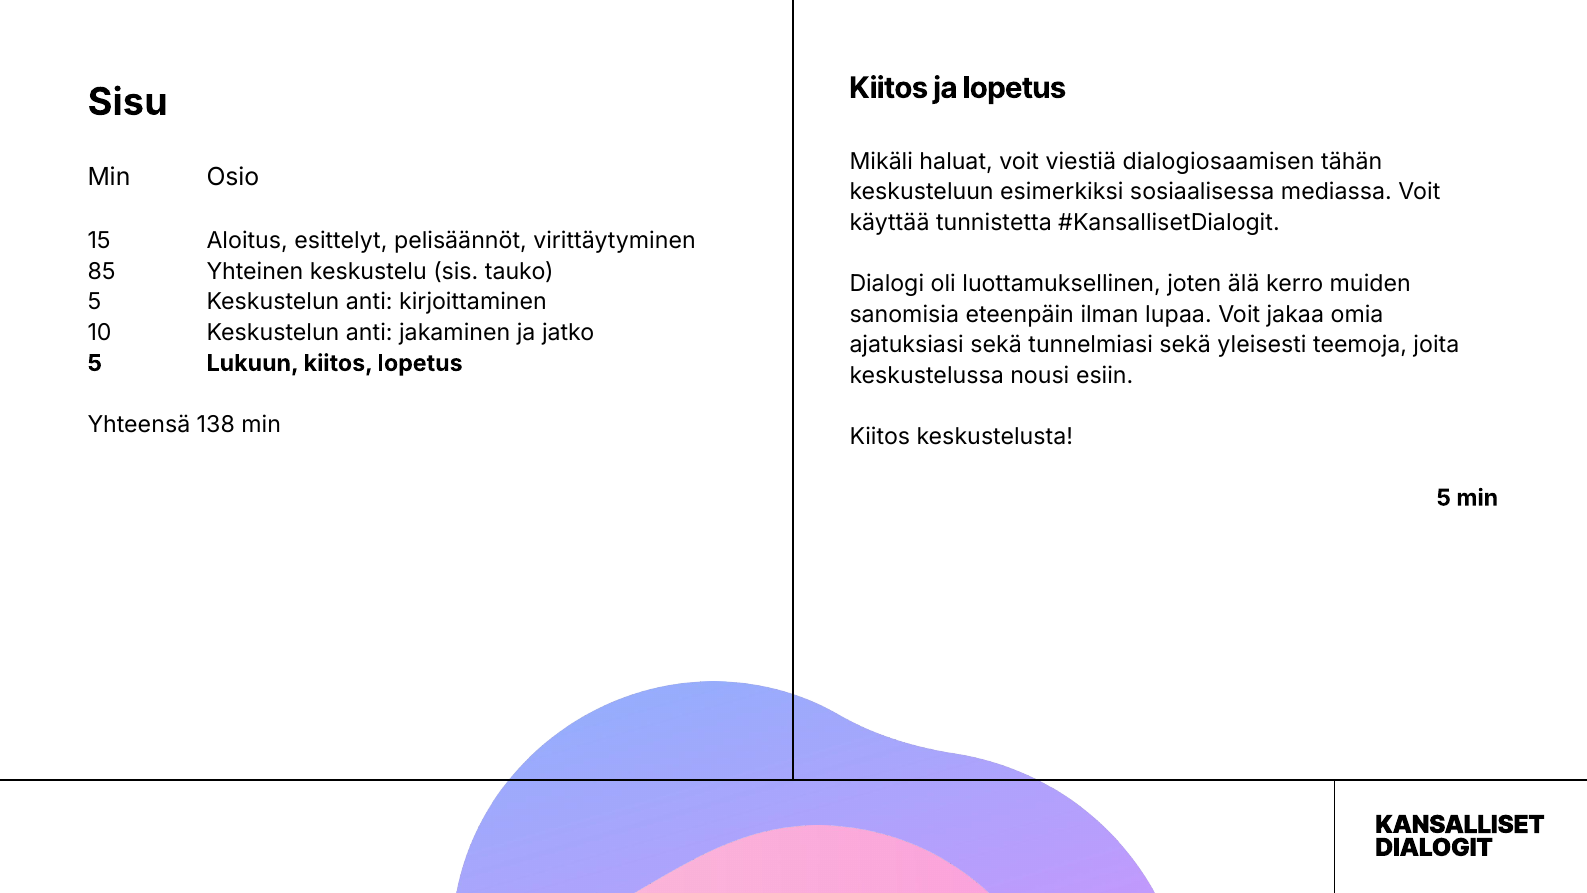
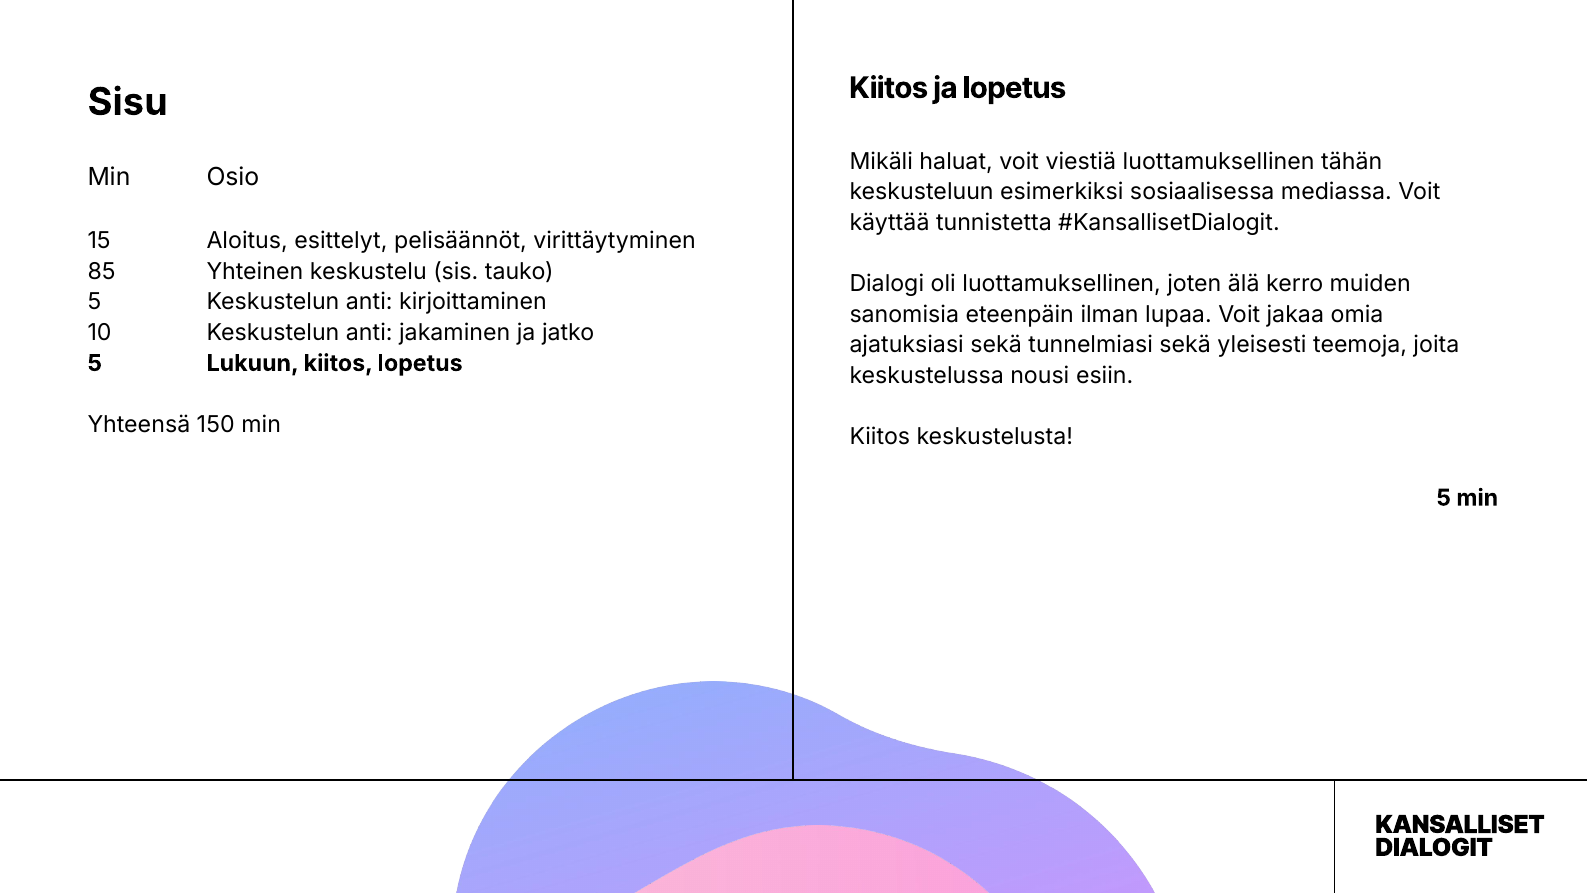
viestiä dialogiosaamisen: dialogiosaamisen -> luottamuksellinen
138: 138 -> 150
